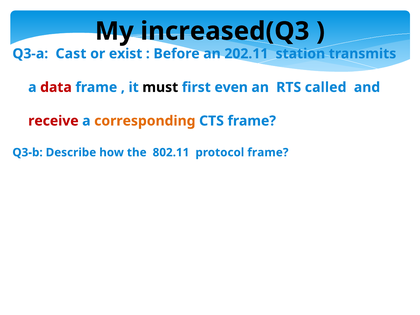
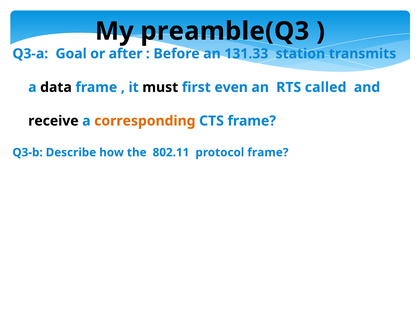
increased(Q3: increased(Q3 -> preamble(Q3
Cast: Cast -> Goal
exist: exist -> after
202.11: 202.11 -> 131.33
data colour: red -> black
receive colour: red -> black
